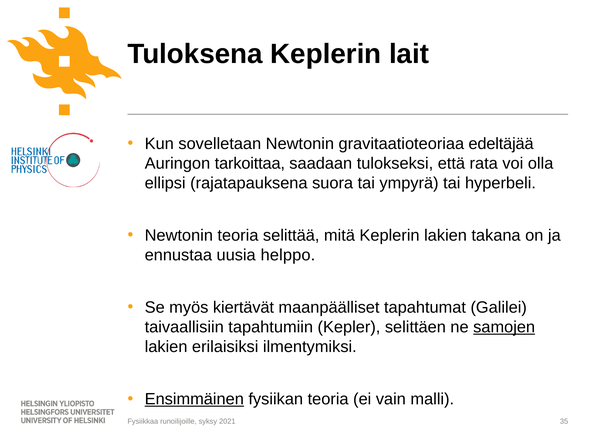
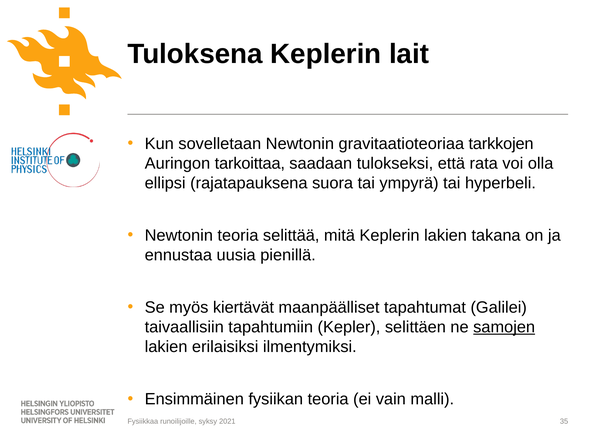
edeltäjää: edeltäjää -> tarkkojen
helppo: helppo -> pienillä
Ensimmäinen underline: present -> none
